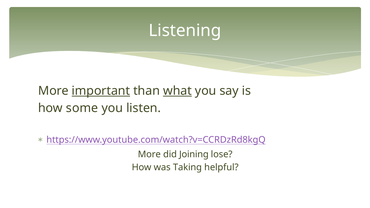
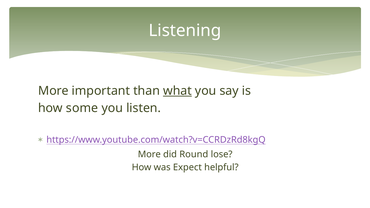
important underline: present -> none
Joining: Joining -> Round
Taking: Taking -> Expect
